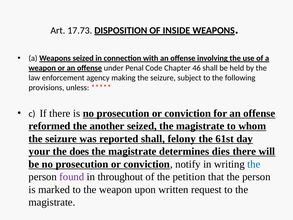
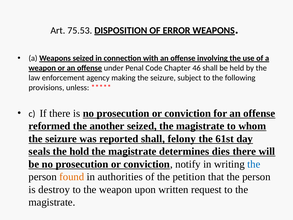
17.73: 17.73 -> 75.53
INSIDE: INSIDE -> ERROR
your: your -> seals
does: does -> hold
found colour: purple -> orange
throughout: throughout -> authorities
marked: marked -> destroy
